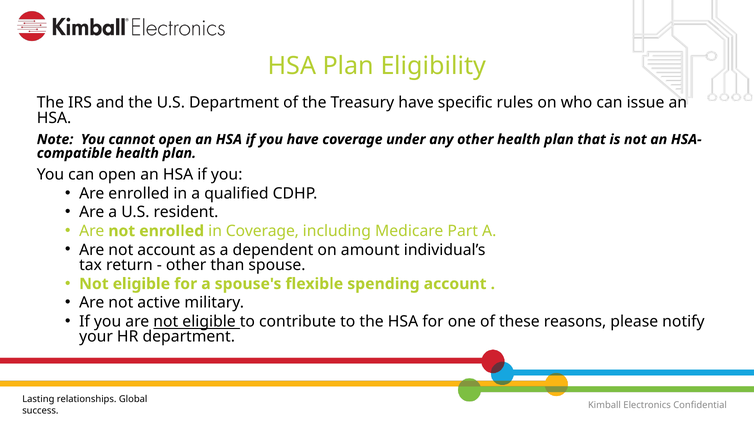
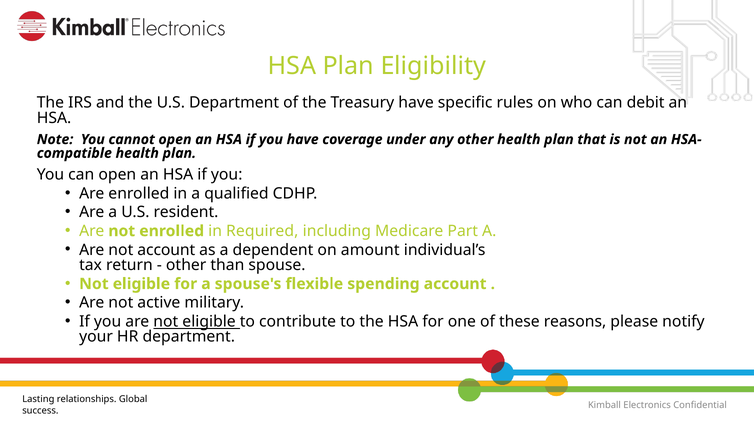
issue: issue -> debit
in Coverage: Coverage -> Required
